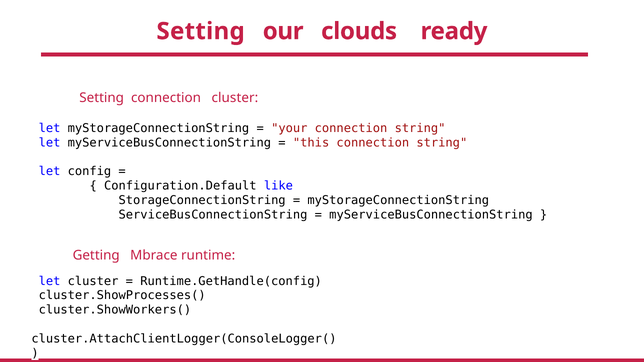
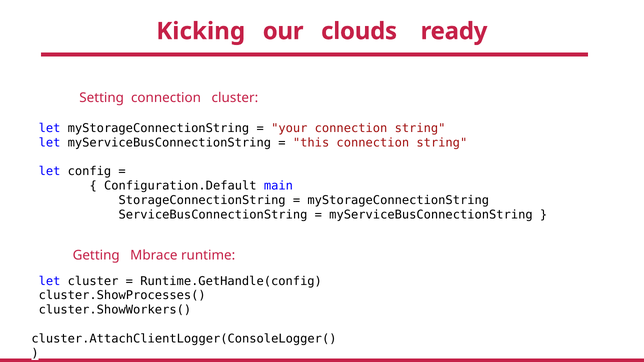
Setting at (201, 31): Setting -> Kicking
like: like -> main
